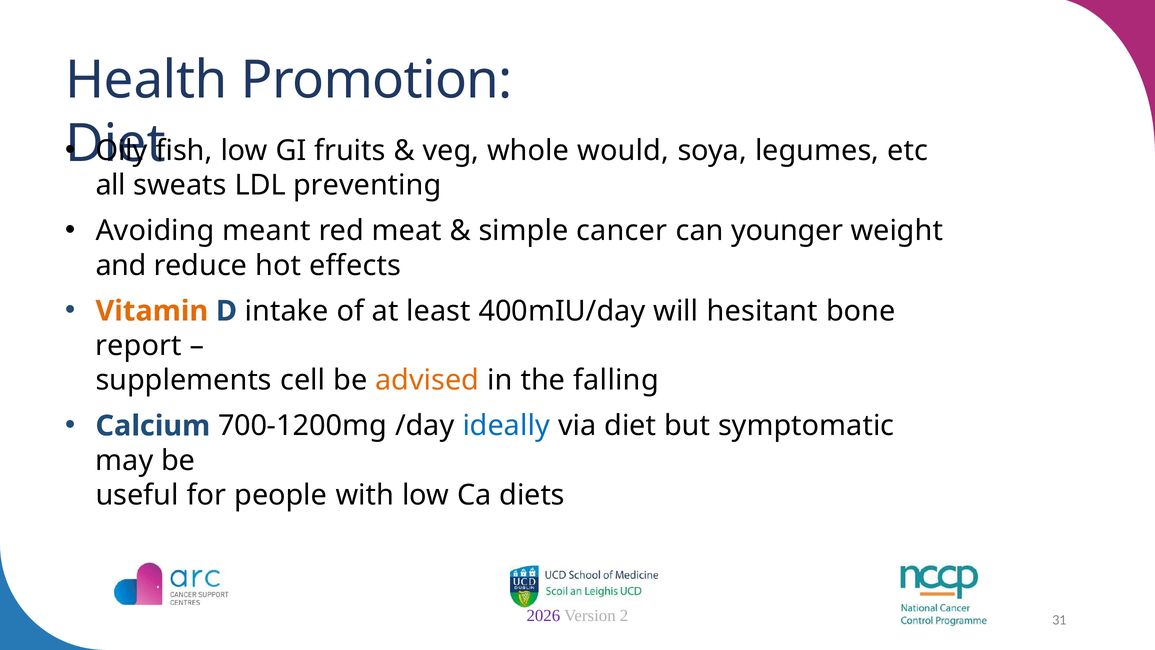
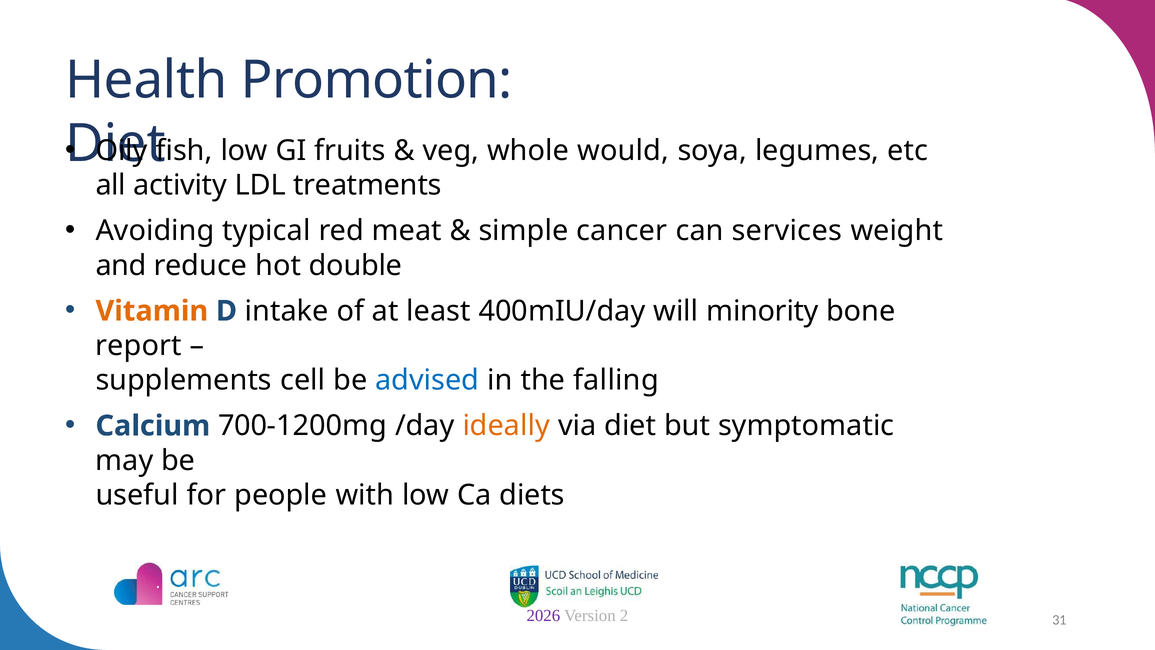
sweats: sweats -> activity
preventing: preventing -> treatments
meant: meant -> typical
younger: younger -> services
effects: effects -> double
hesitant: hesitant -> minority
advised colour: orange -> blue
ideally colour: blue -> orange
